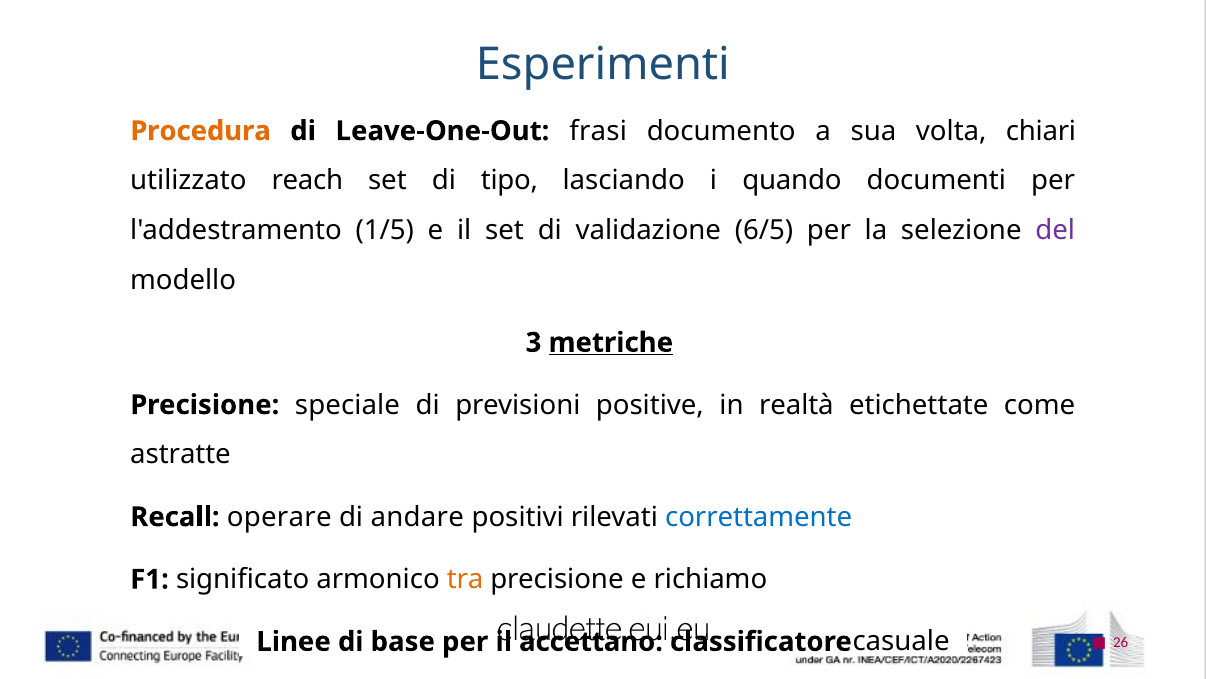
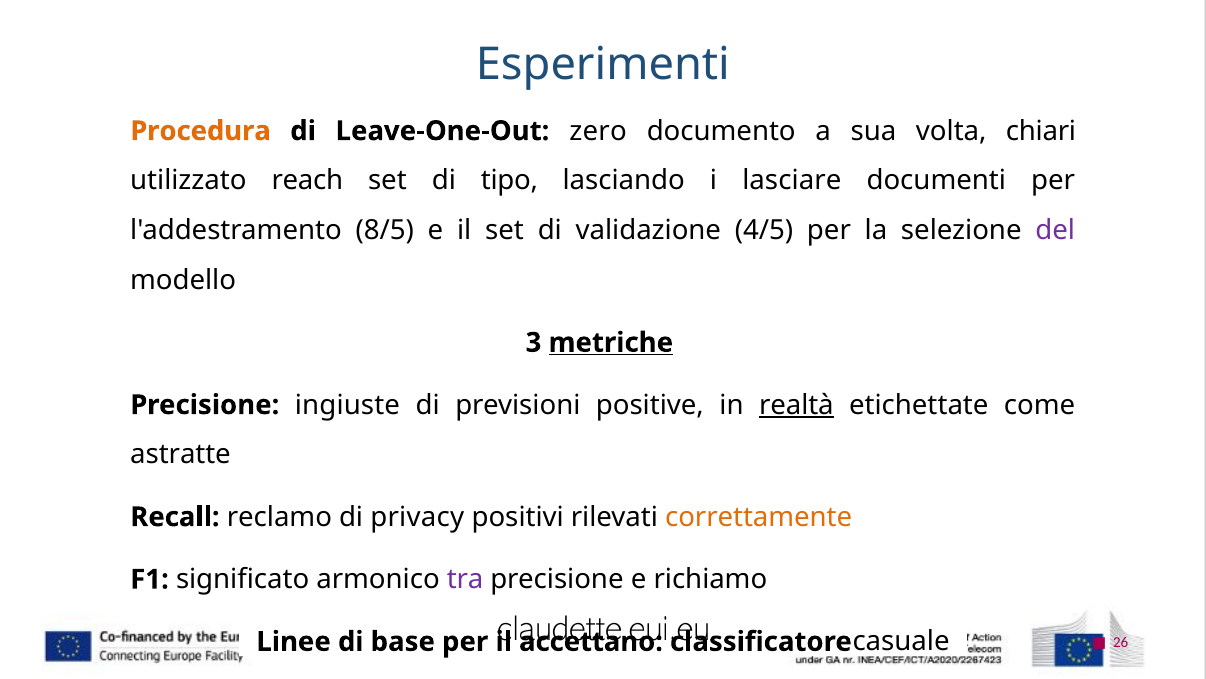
frasi: frasi -> zero
quando: quando -> lasciare
1/5: 1/5 -> 8/5
6/5: 6/5 -> 4/5
speciale: speciale -> ingiuste
realtà underline: none -> present
operare: operare -> reclamo
andare: andare -> privacy
correttamente colour: blue -> orange
tra colour: orange -> purple
